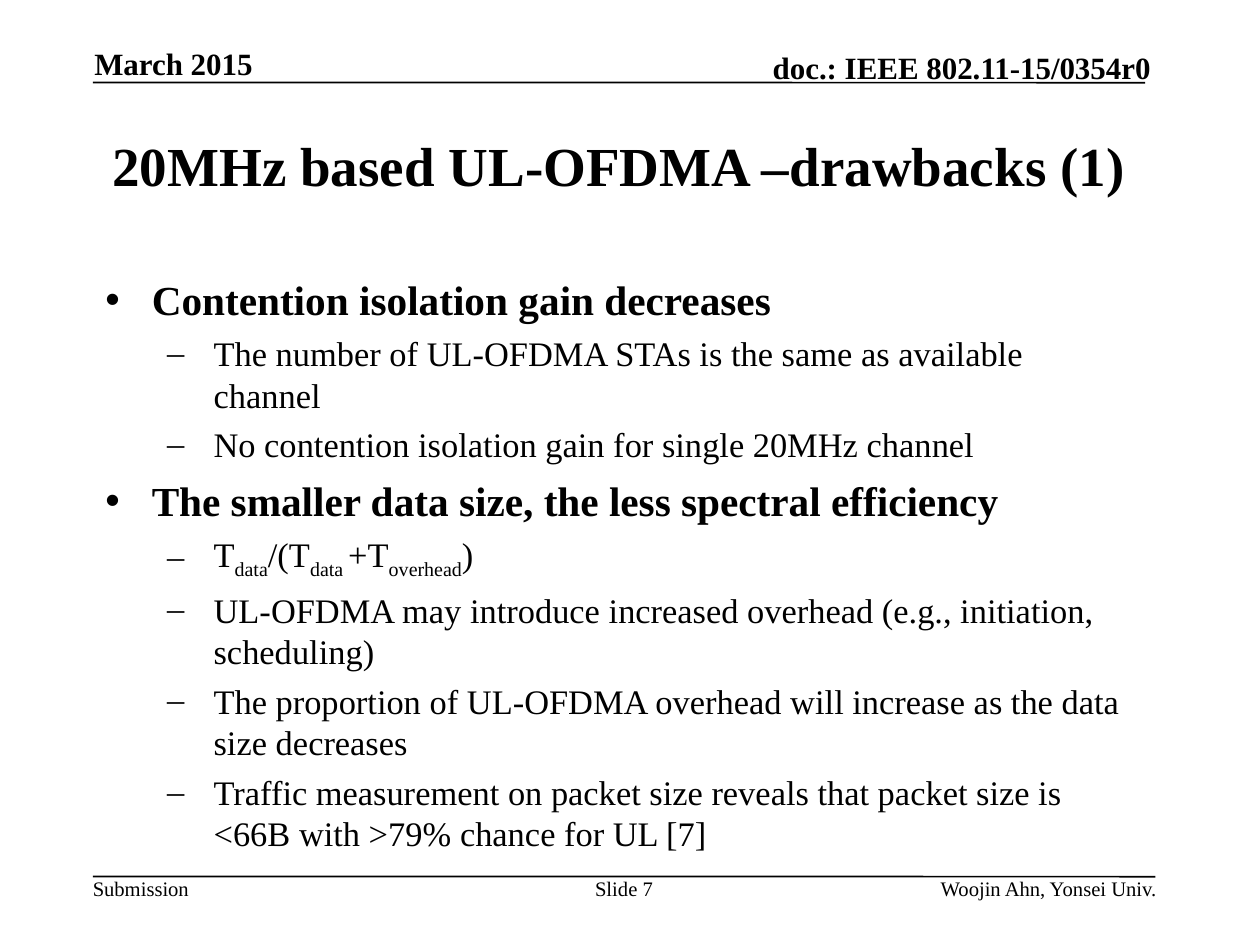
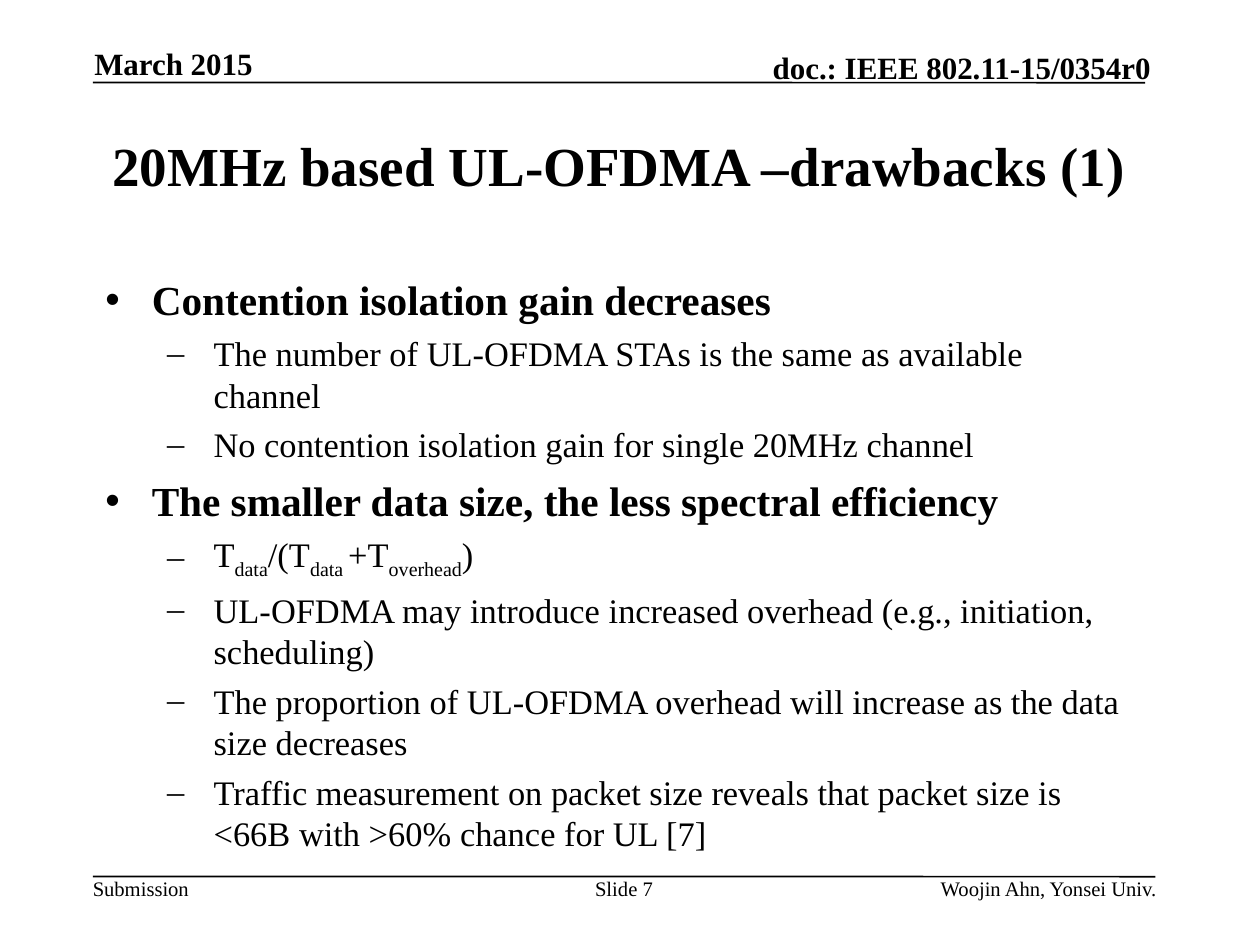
>79%: >79% -> >60%
